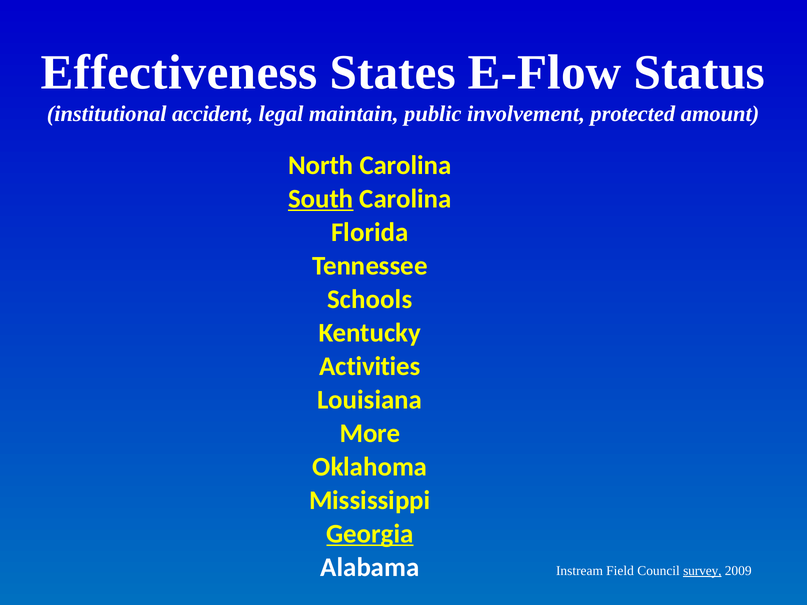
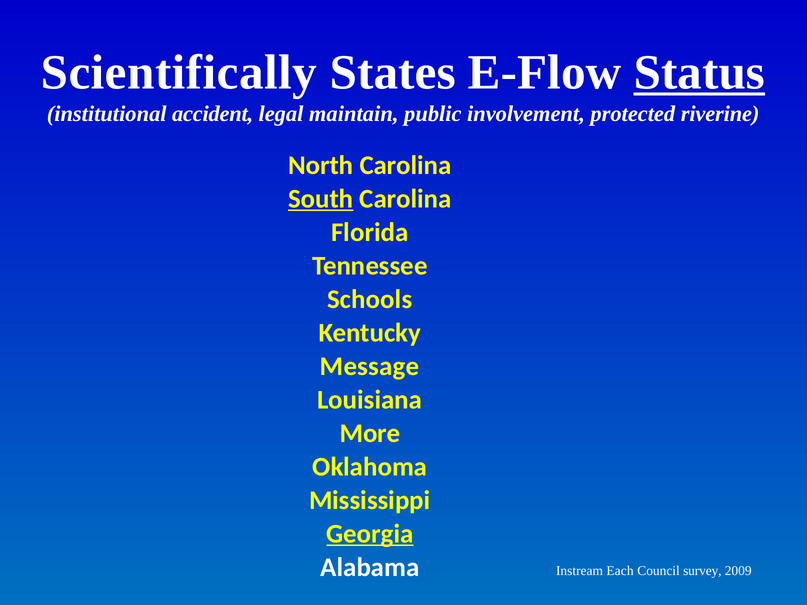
Effectiveness: Effectiveness -> Scientifically
Status underline: none -> present
amount: amount -> riverine
Activities: Activities -> Message
Field: Field -> Each
survey underline: present -> none
